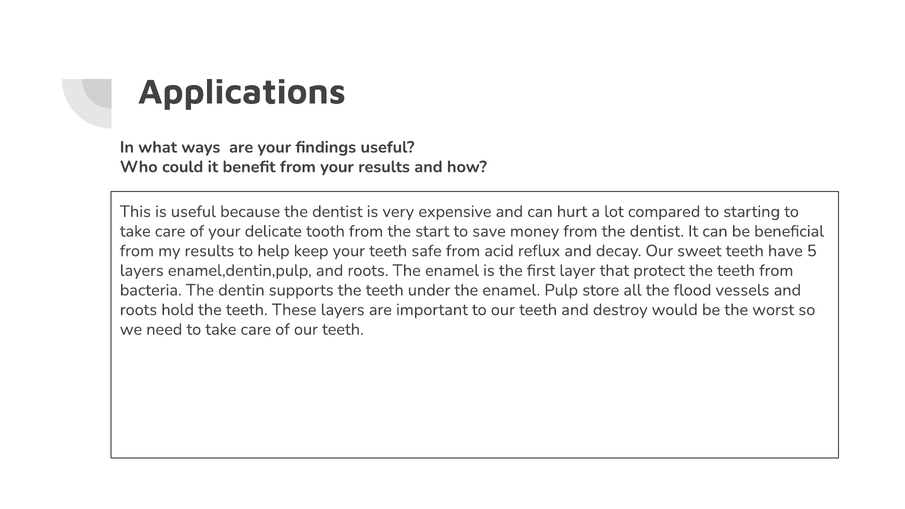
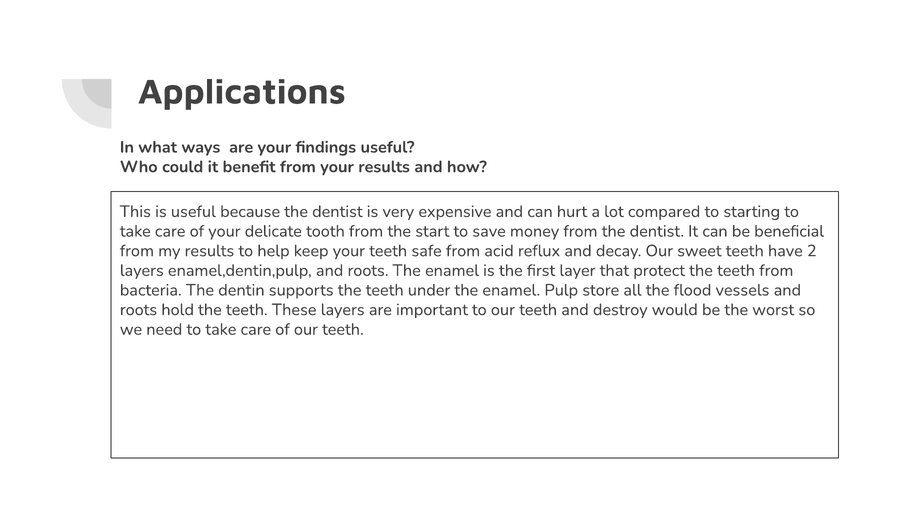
5: 5 -> 2
